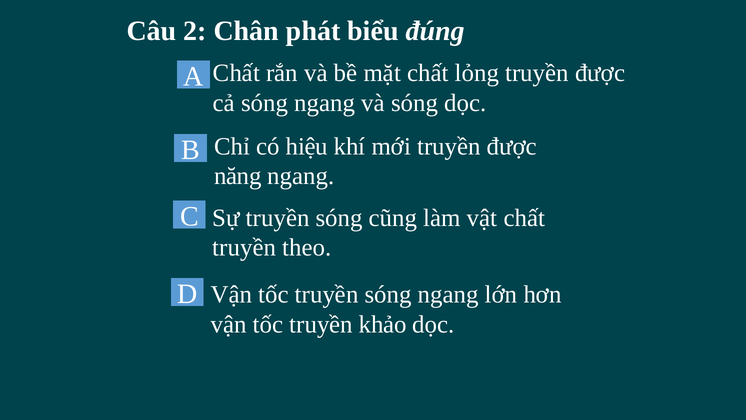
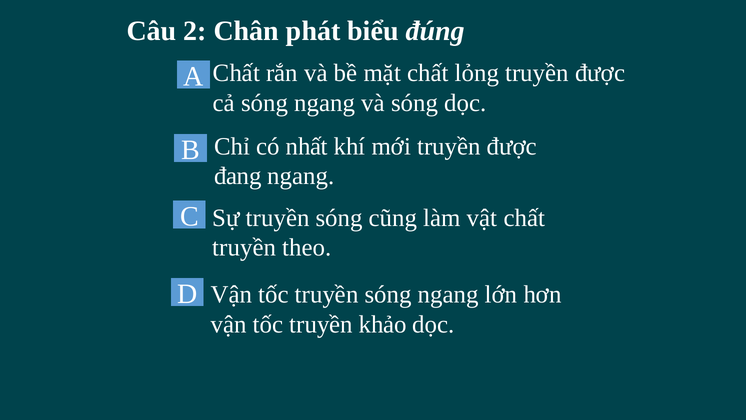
hiệu: hiệu -> nhất
năng: năng -> đang
